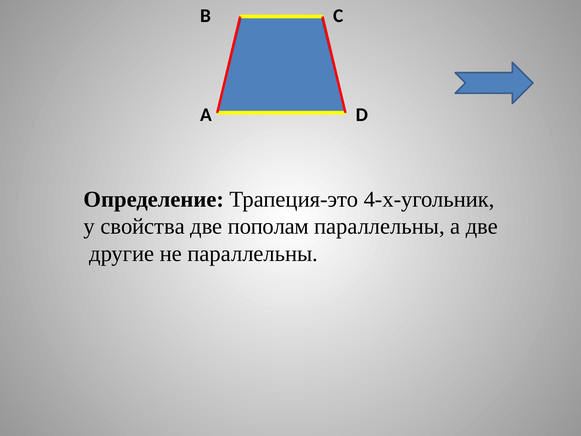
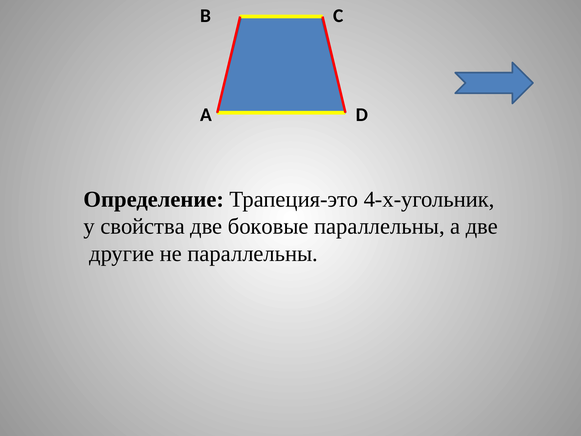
пополам: пополам -> боковые
